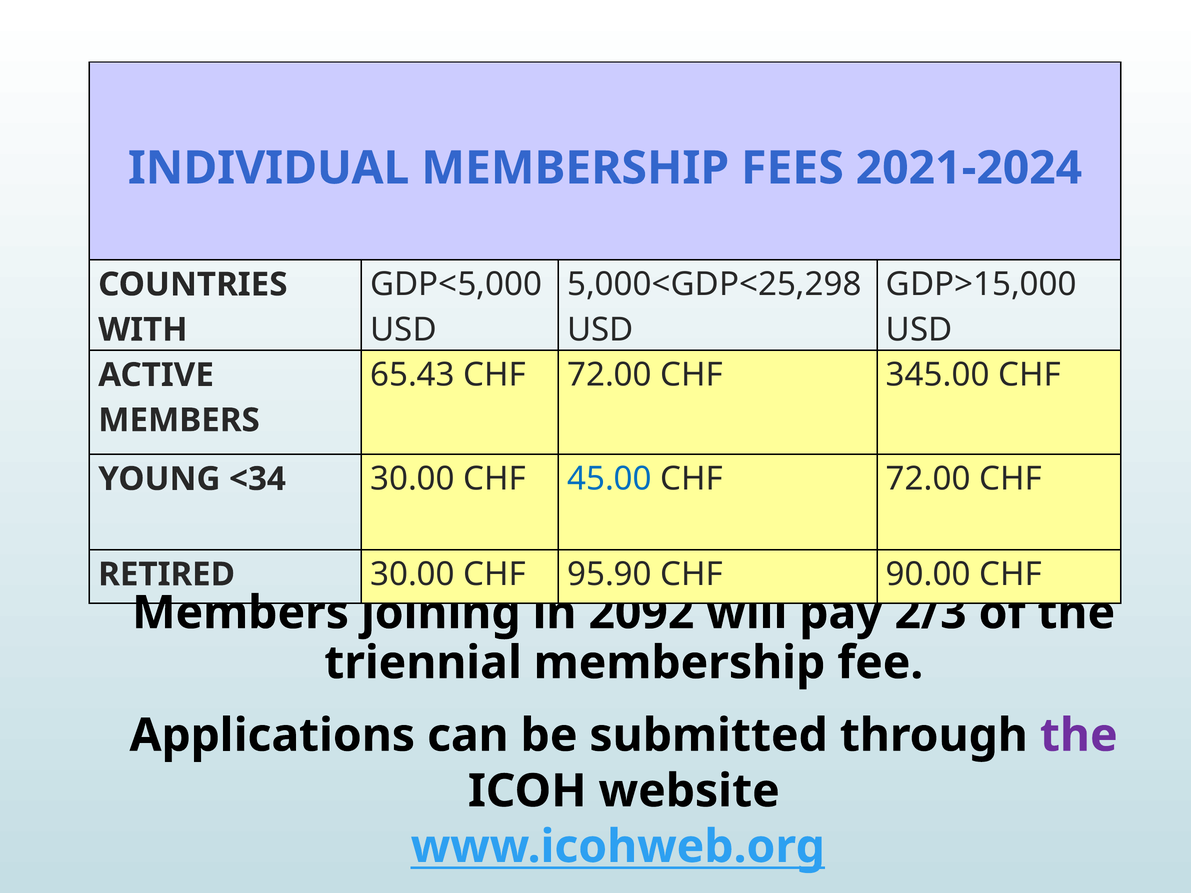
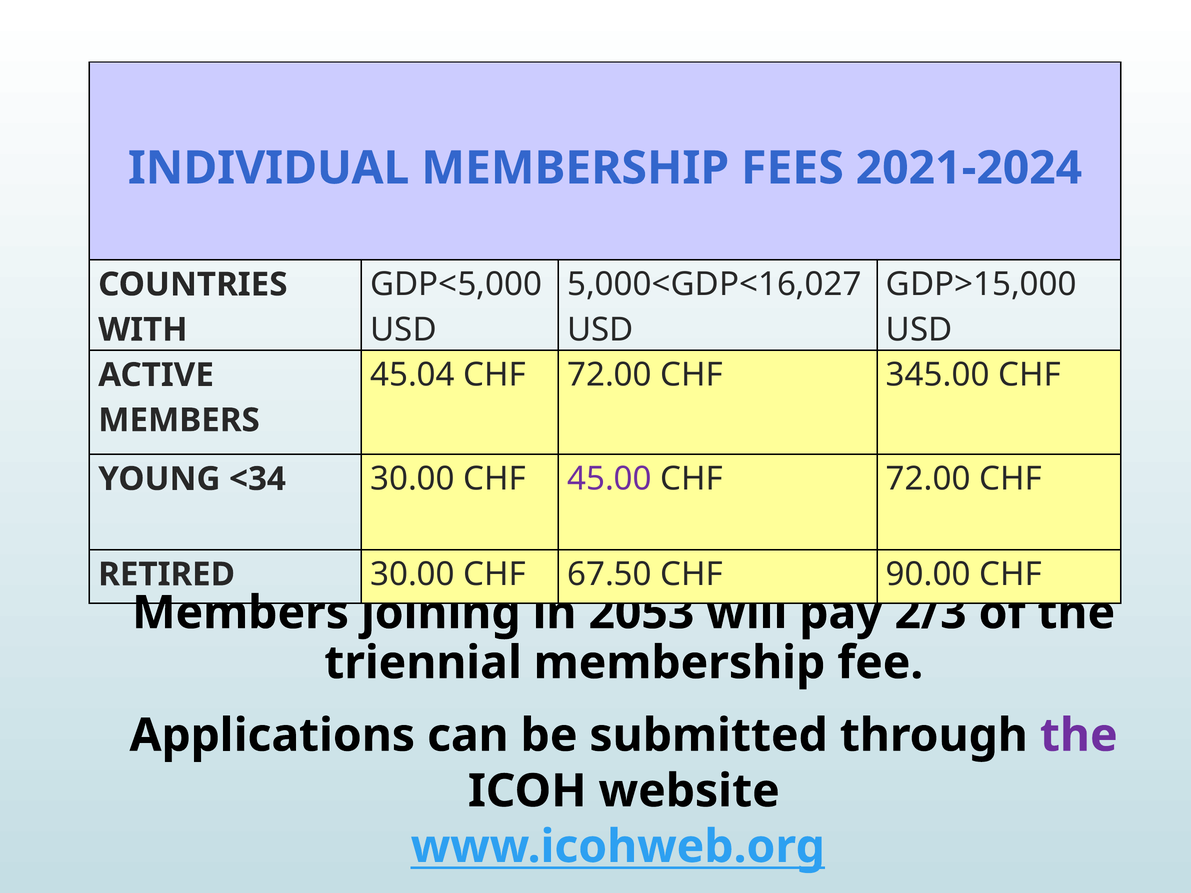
5,000<GDP<25,298: 5,000<GDP<25,298 -> 5,000<GDP<16,027
65.43: 65.43 -> 45.04
45.00 colour: blue -> purple
95.90: 95.90 -> 67.50
2092: 2092 -> 2053
